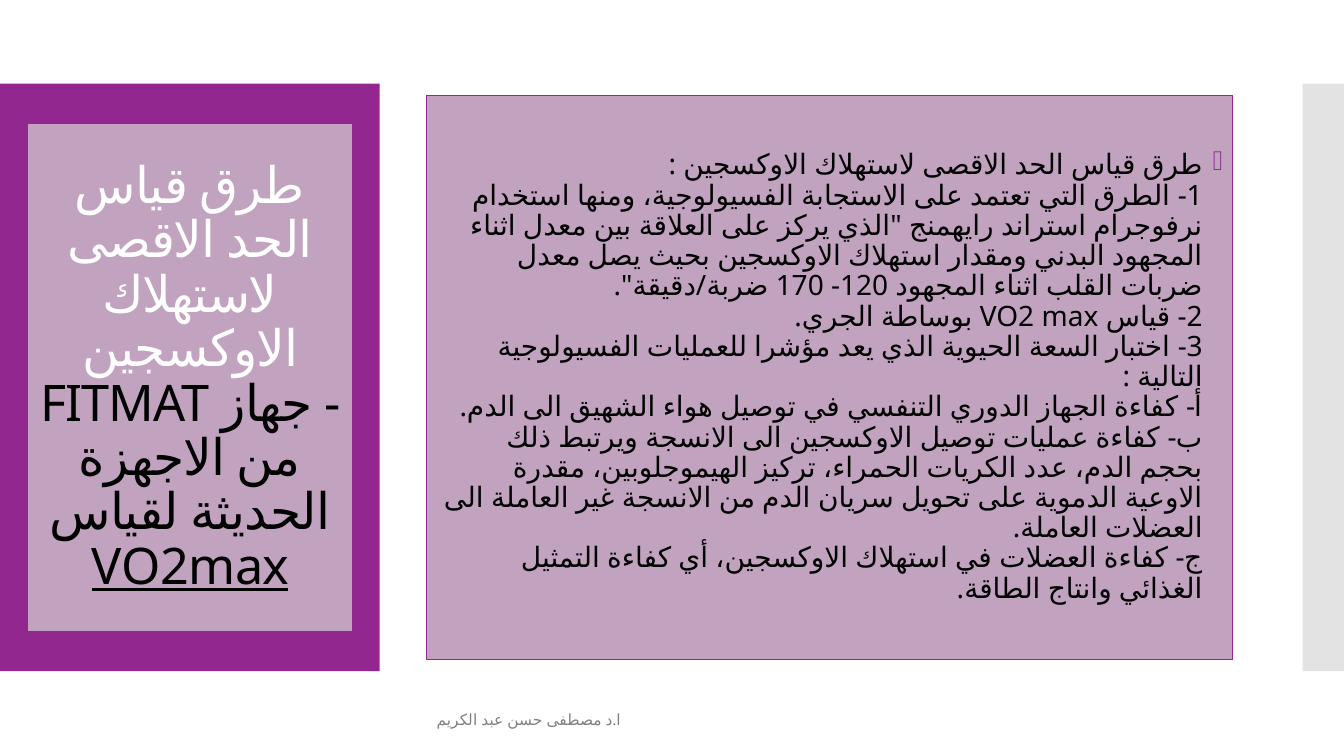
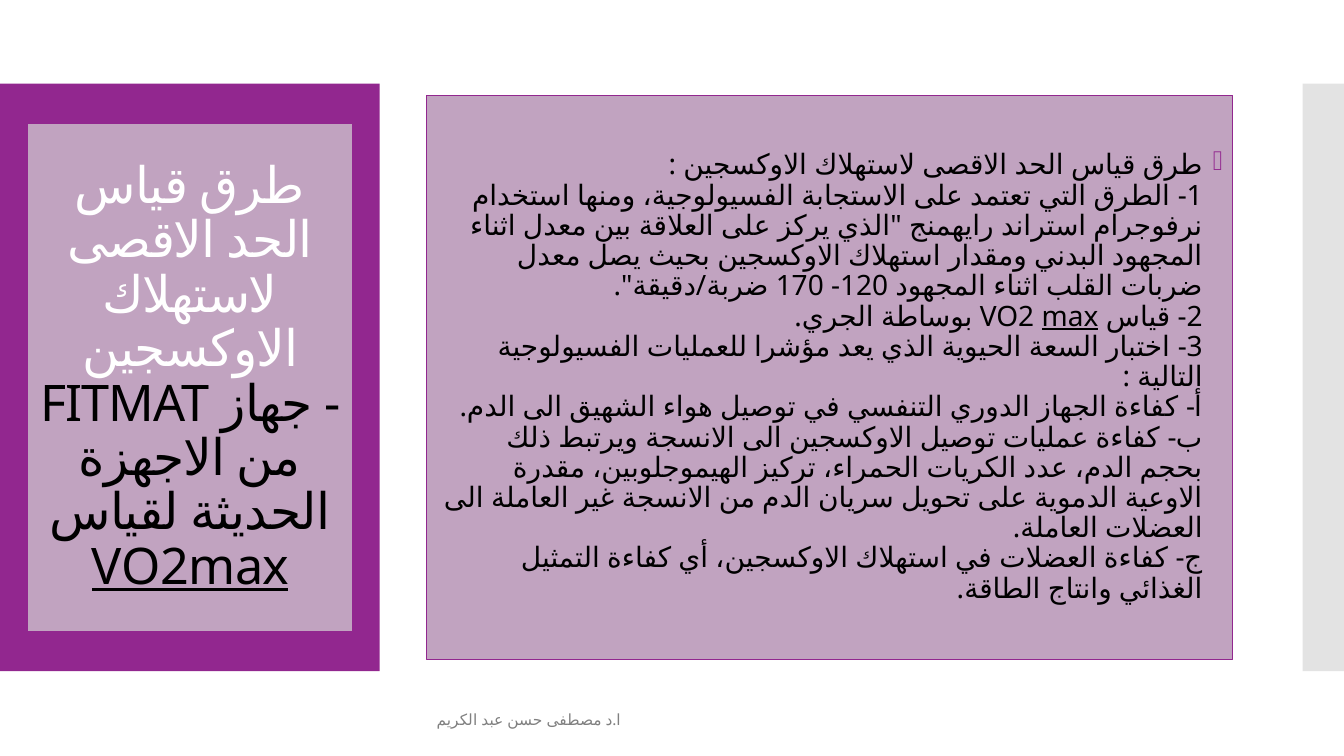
max underline: none -> present
